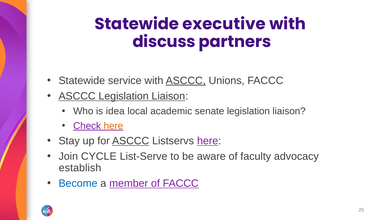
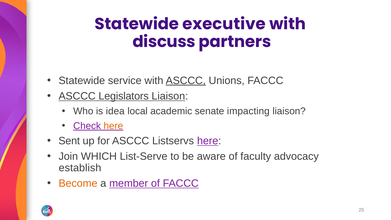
ASCCC Legislation: Legislation -> Legislators
senate legislation: legislation -> impacting
Stay: Stay -> Sent
ASCCC at (131, 141) underline: present -> none
CYCLE: CYCLE -> WHICH
Become colour: blue -> orange
